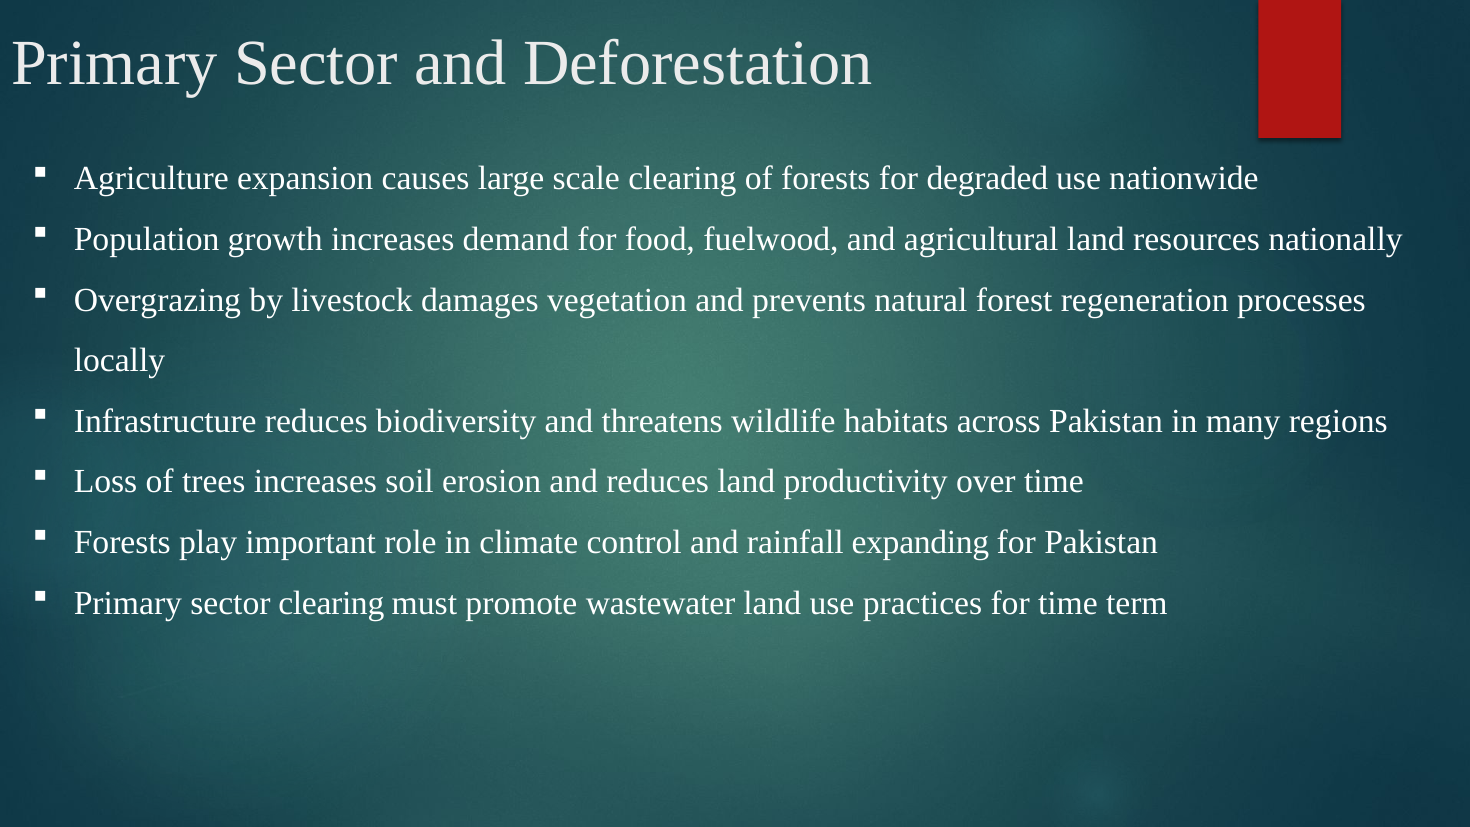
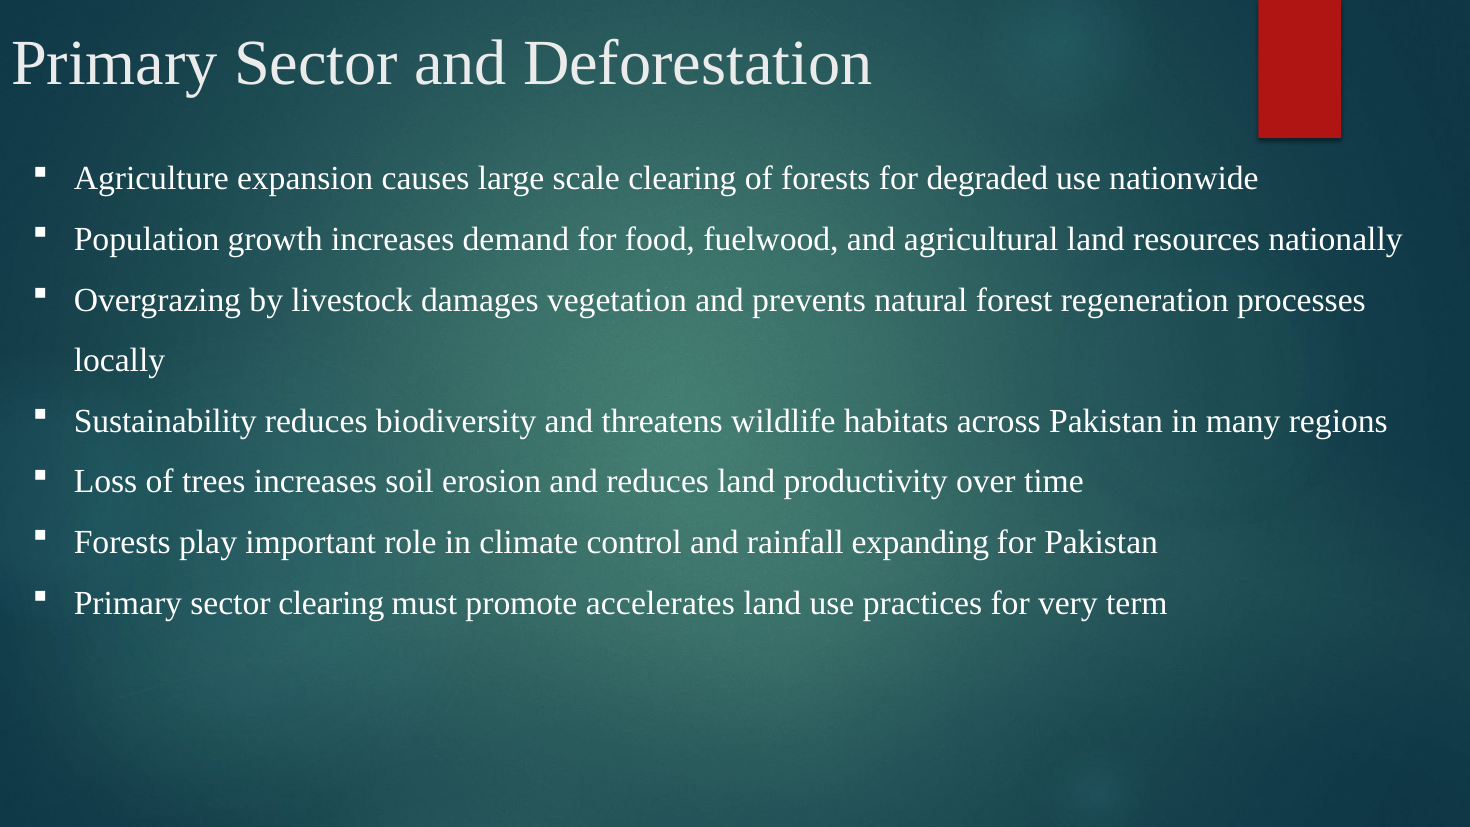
Infrastructure: Infrastructure -> Sustainability
wastewater: wastewater -> accelerates
for time: time -> very
